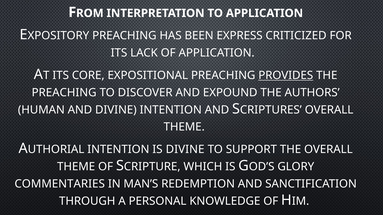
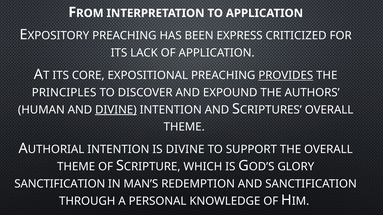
PREACHING at (64, 93): PREACHING -> PRINCIPLES
DIVINE at (116, 110) underline: none -> present
COMMENTARIES at (60, 184): COMMENTARIES -> SANCTIFICATION
